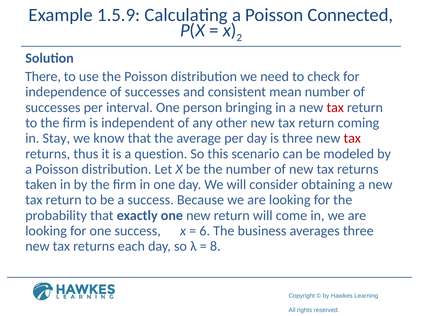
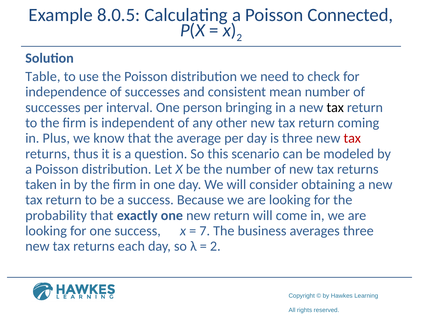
1.5.9: 1.5.9 -> 8.0.5
There: There -> Table
tax at (335, 108) colour: red -> black
Stay: Stay -> Plus
6: 6 -> 7
8 at (215, 247): 8 -> 2
